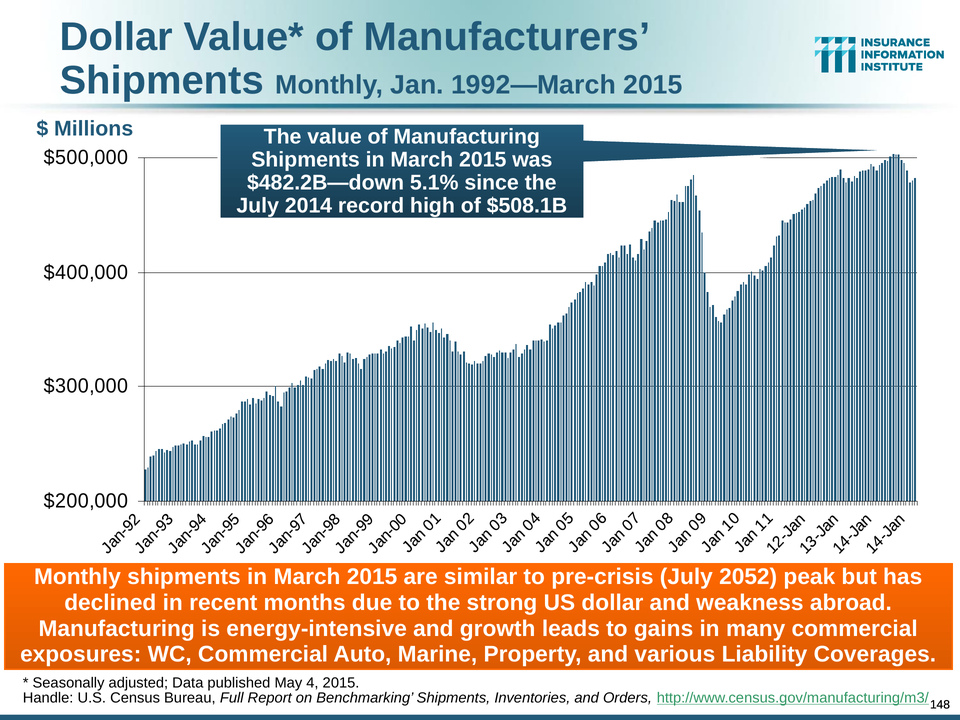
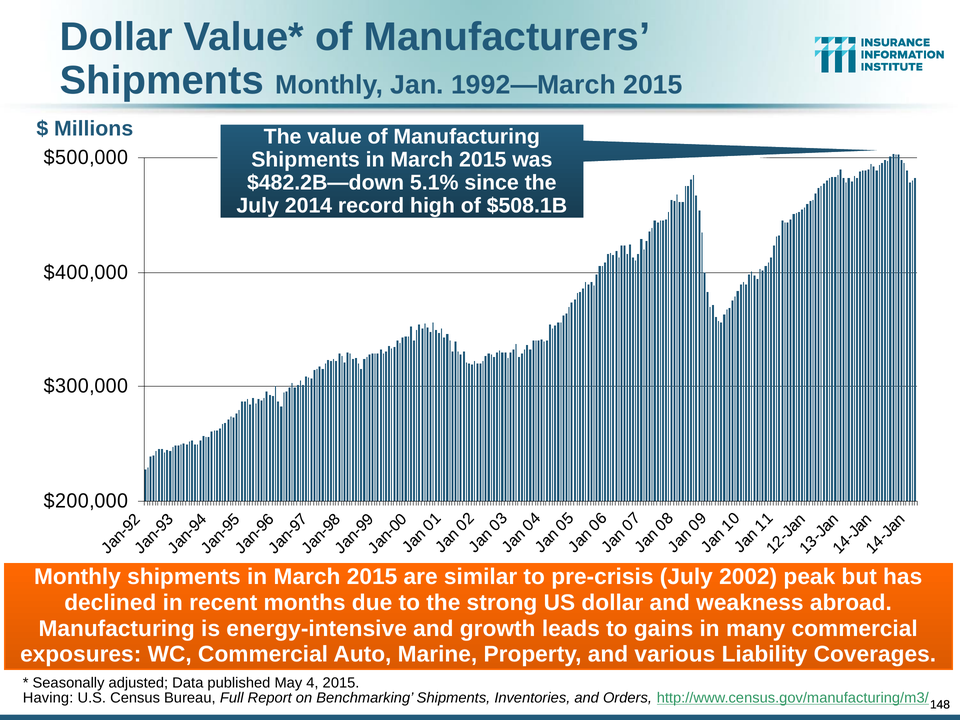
2052: 2052 -> 2002
Handle: Handle -> Having
